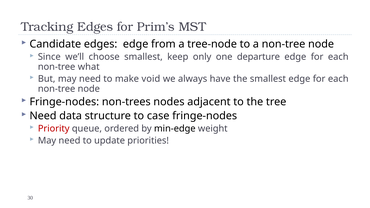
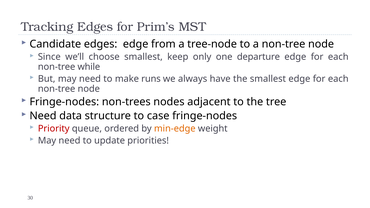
what: what -> while
void: void -> runs
min-edge colour: black -> orange
